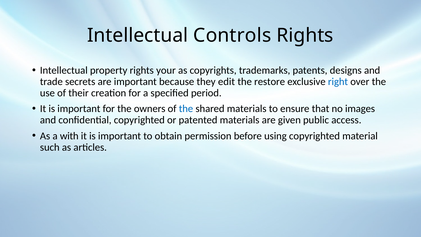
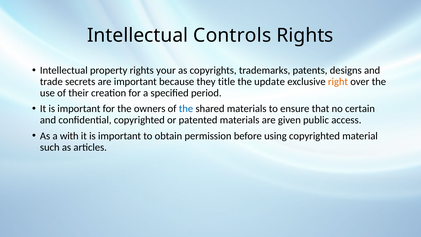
edit: edit -> title
restore: restore -> update
right colour: blue -> orange
images: images -> certain
